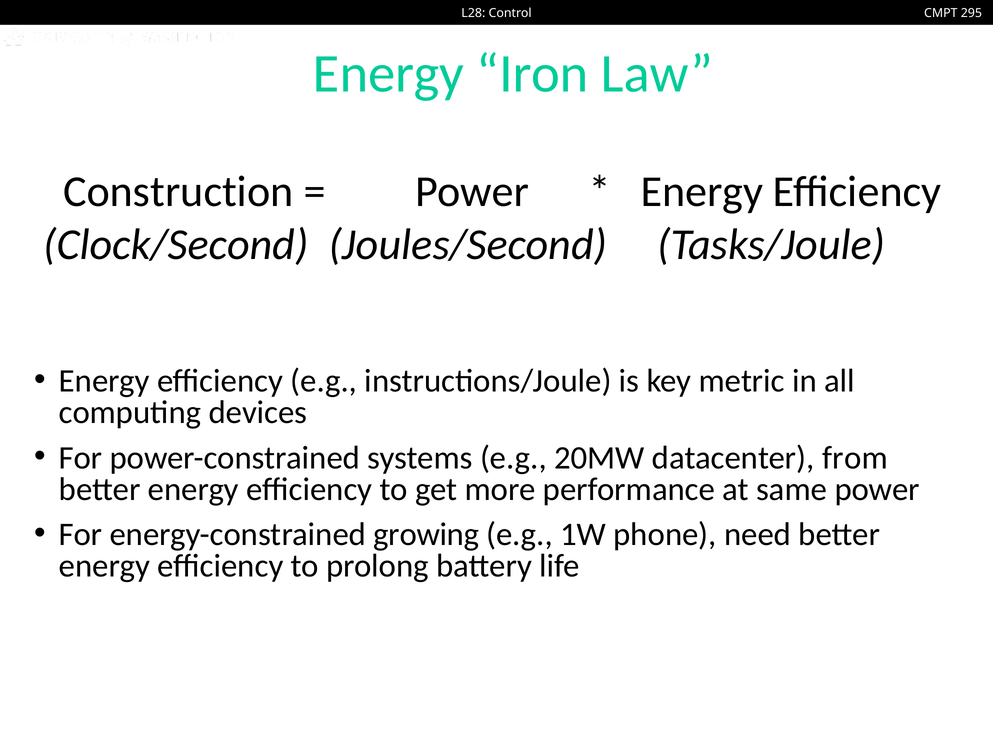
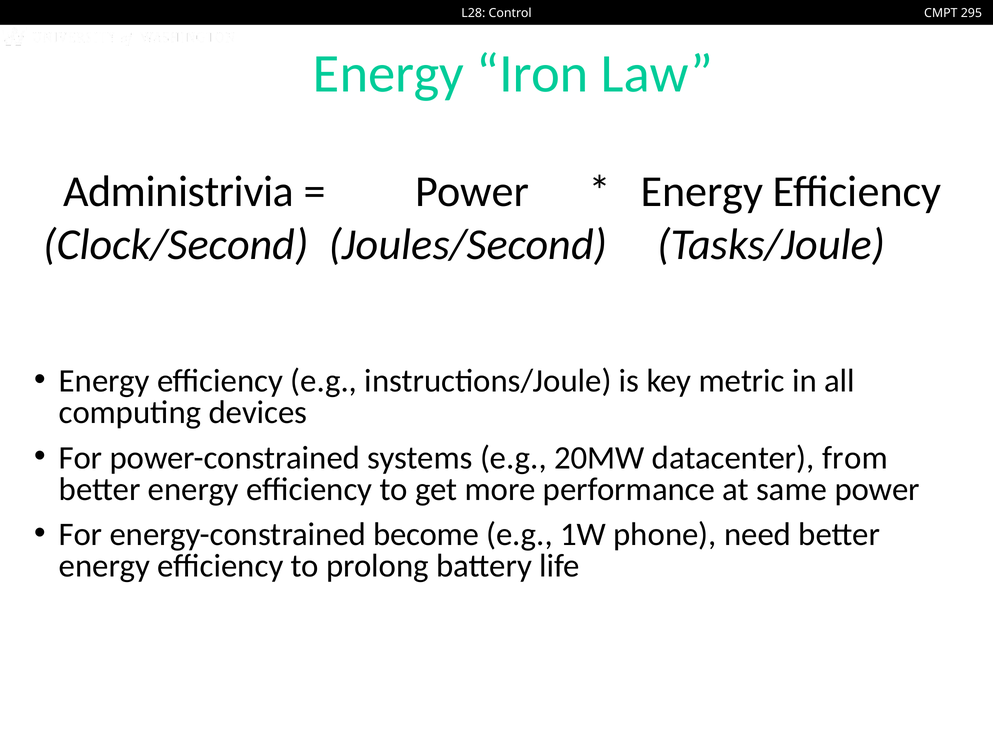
Construction: Construction -> Administrivia
growing: growing -> become
